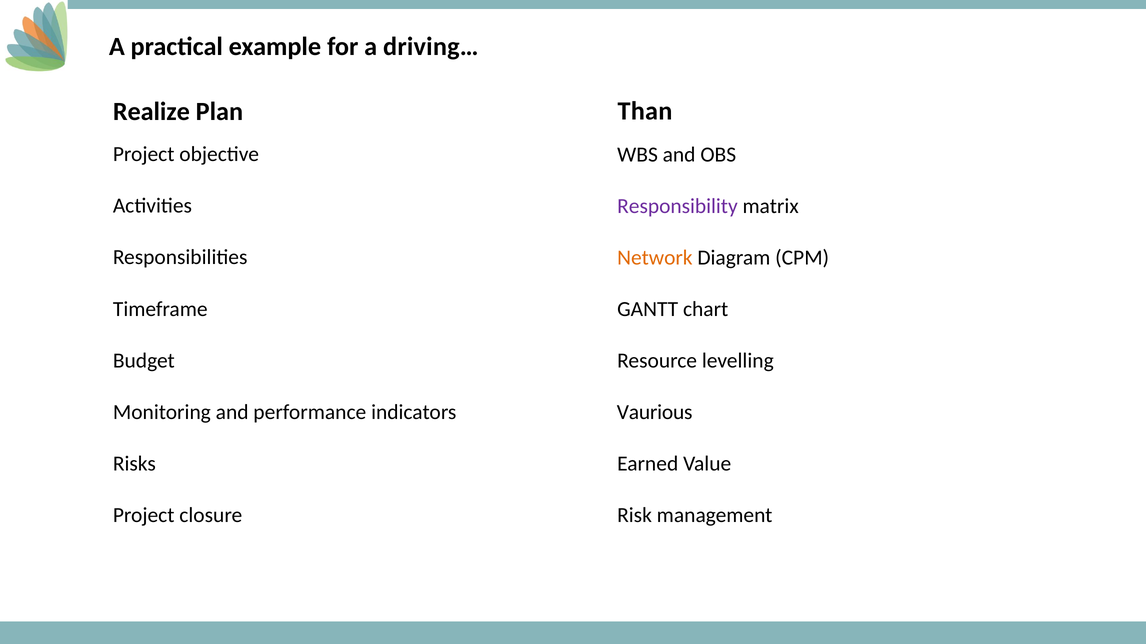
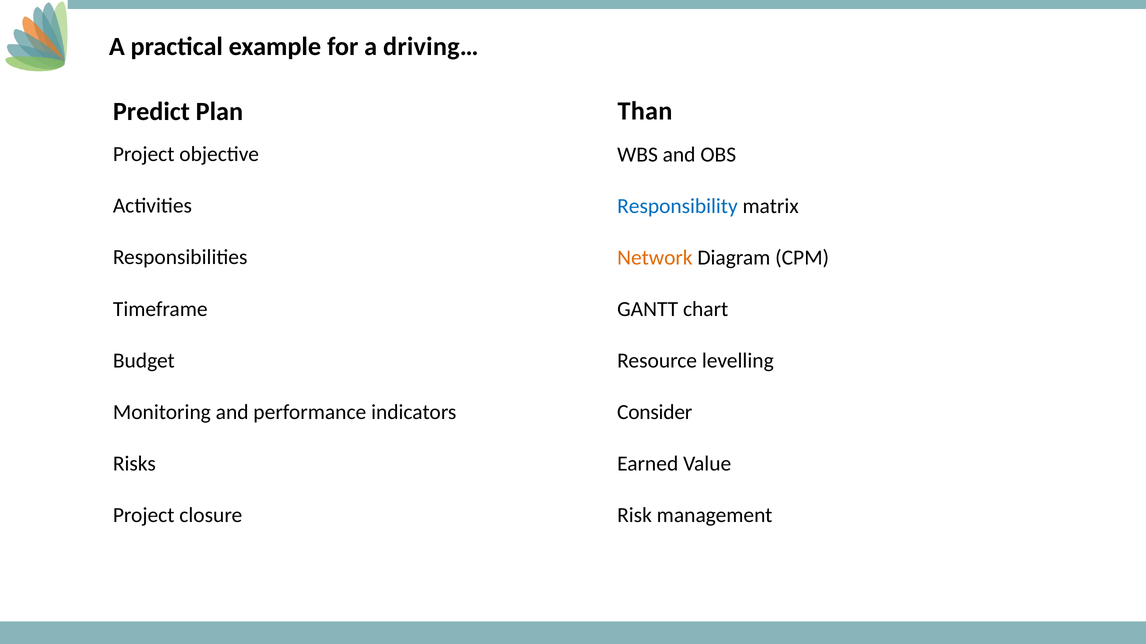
Realize: Realize -> Predict
Responsibility colour: purple -> blue
Vaurious: Vaurious -> Consider
